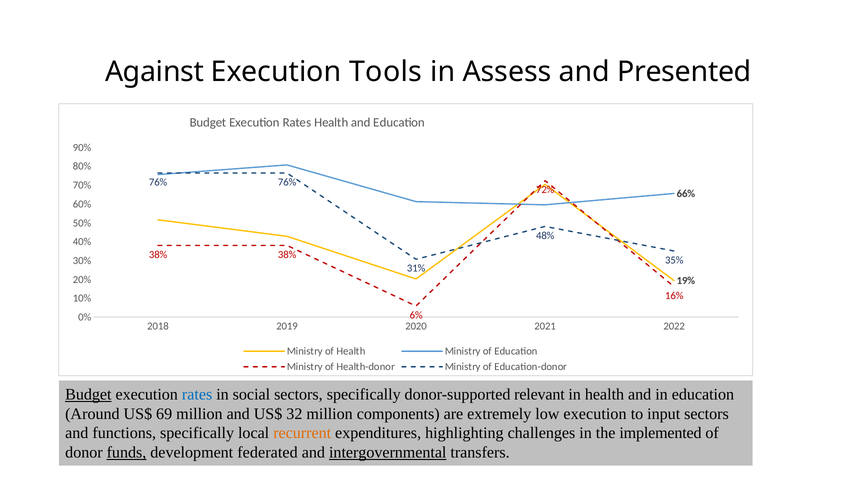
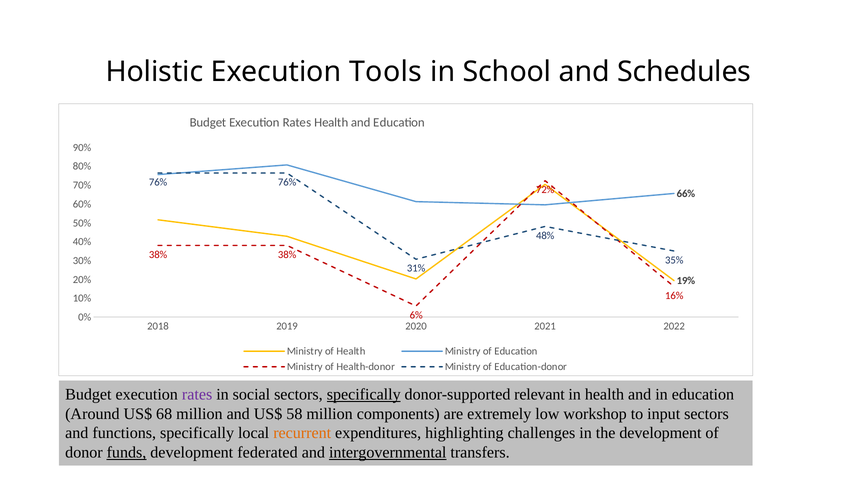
Against: Against -> Holistic
Assess: Assess -> School
Presented: Presented -> Schedules
Budget at (88, 395) underline: present -> none
rates at (197, 395) colour: blue -> purple
specifically at (364, 395) underline: none -> present
69: 69 -> 68
32: 32 -> 58
low execution: execution -> workshop
the implemented: implemented -> development
